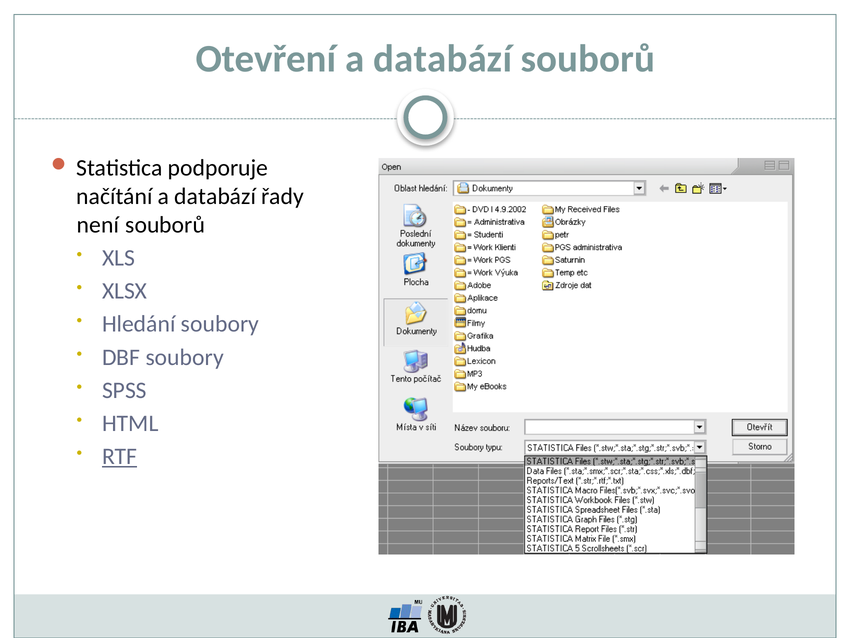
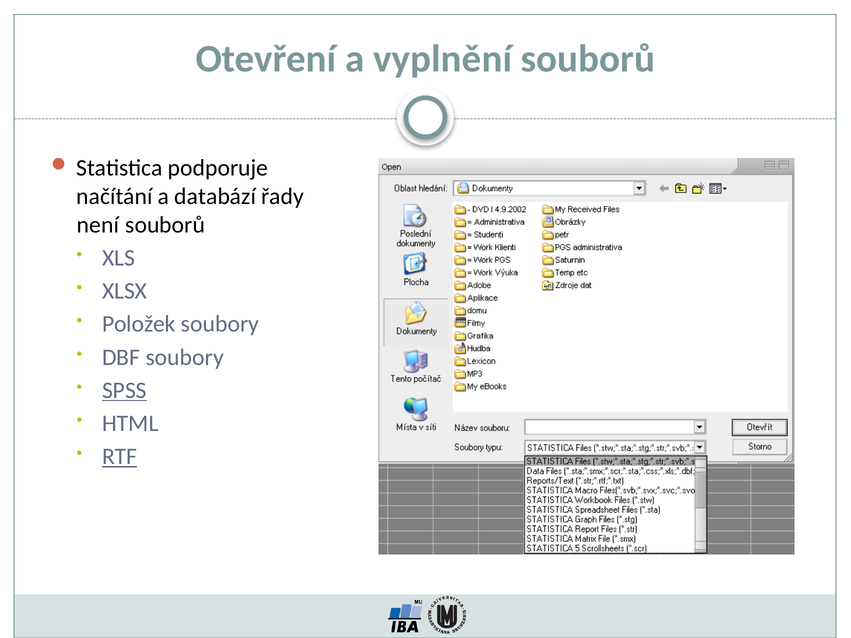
Otevření a databází: databází -> vyplnění
Hledání: Hledání -> Položek
SPSS underline: none -> present
